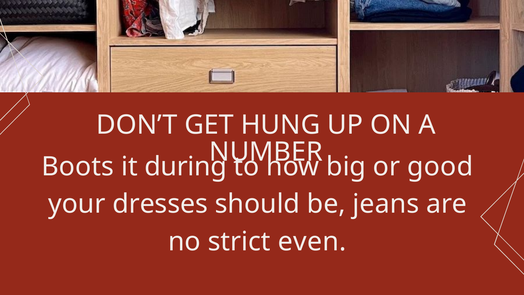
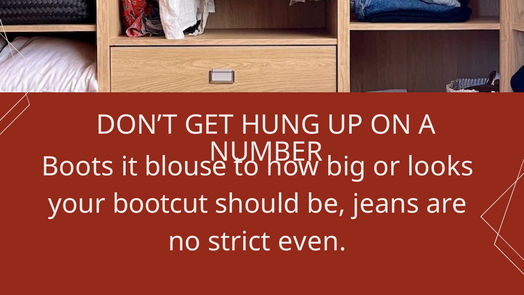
during: during -> blouse
good: good -> looks
dresses: dresses -> bootcut
